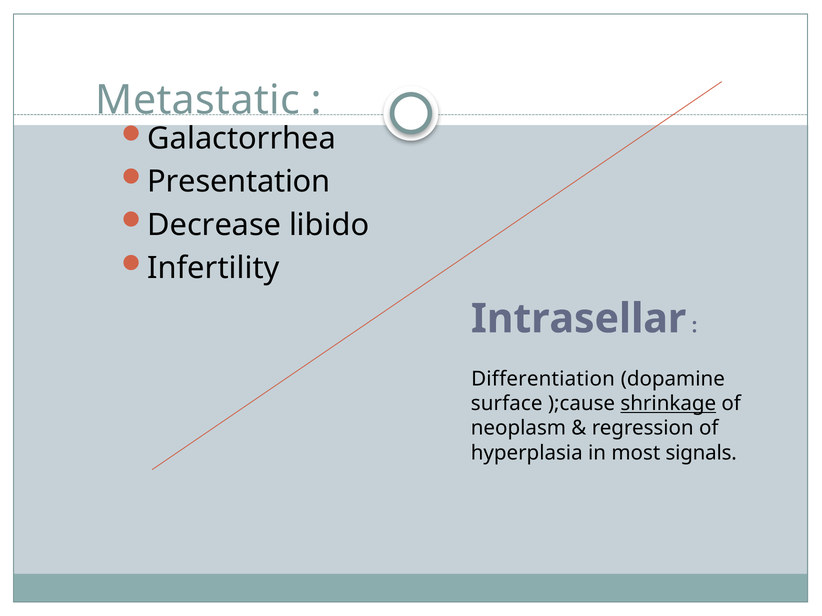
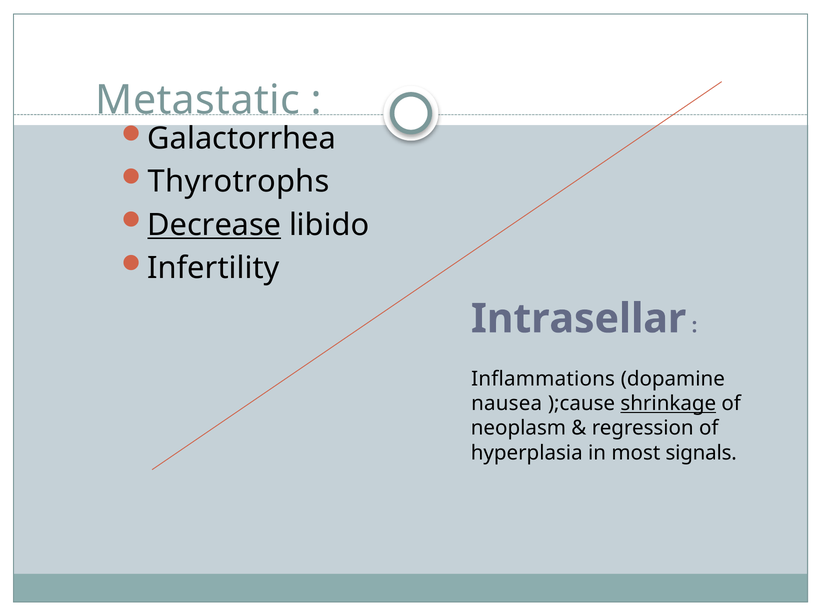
Presentation: Presentation -> Thyrotrophs
Decrease underline: none -> present
Differentiation: Differentiation -> Inflammations
surface: surface -> nausea
